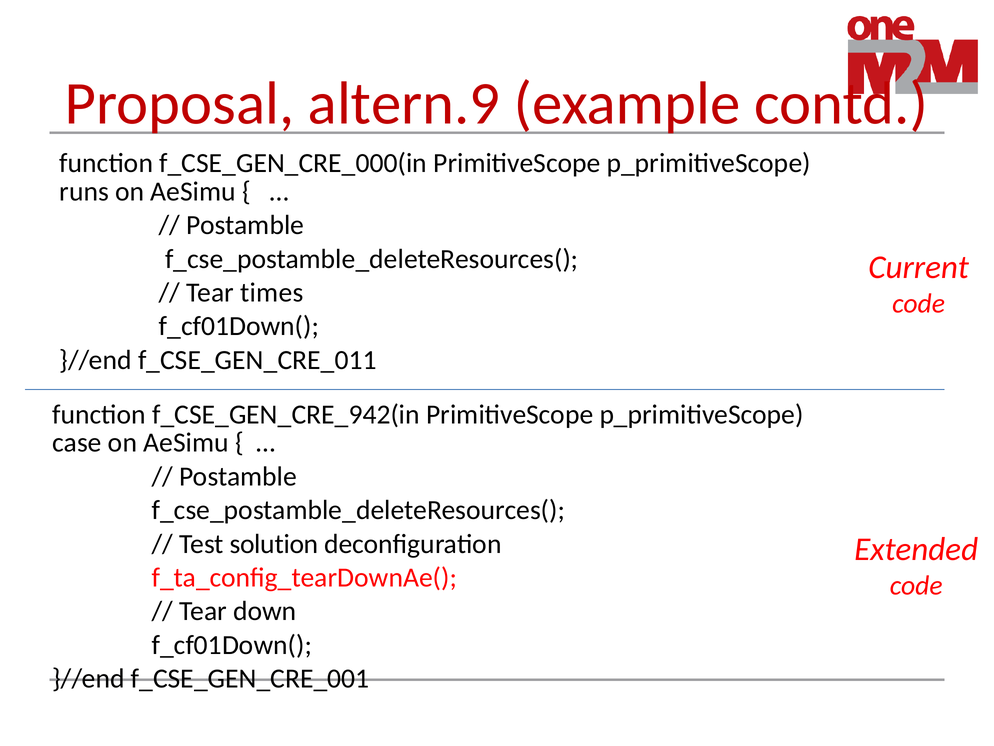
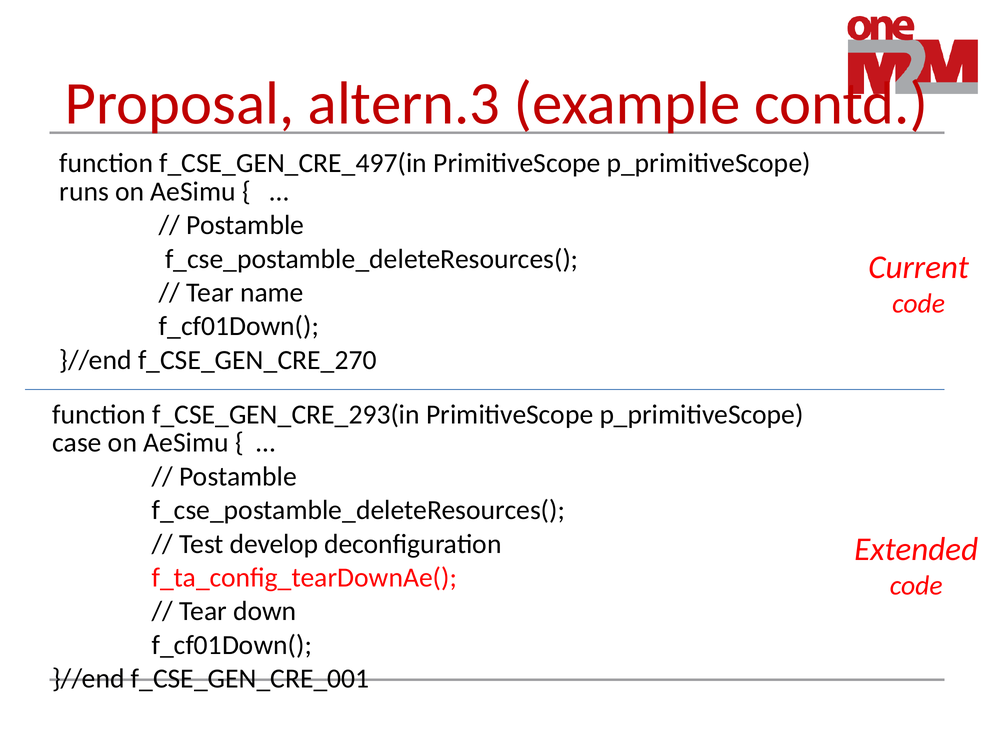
altern.9: altern.9 -> altern.3
f_CSE_GEN_CRE_000(in: f_CSE_GEN_CRE_000(in -> f_CSE_GEN_CRE_497(in
times: times -> name
f_CSE_GEN_CRE_011: f_CSE_GEN_CRE_011 -> f_CSE_GEN_CRE_270
f_CSE_GEN_CRE_942(in: f_CSE_GEN_CRE_942(in -> f_CSE_GEN_CRE_293(in
solution: solution -> develop
